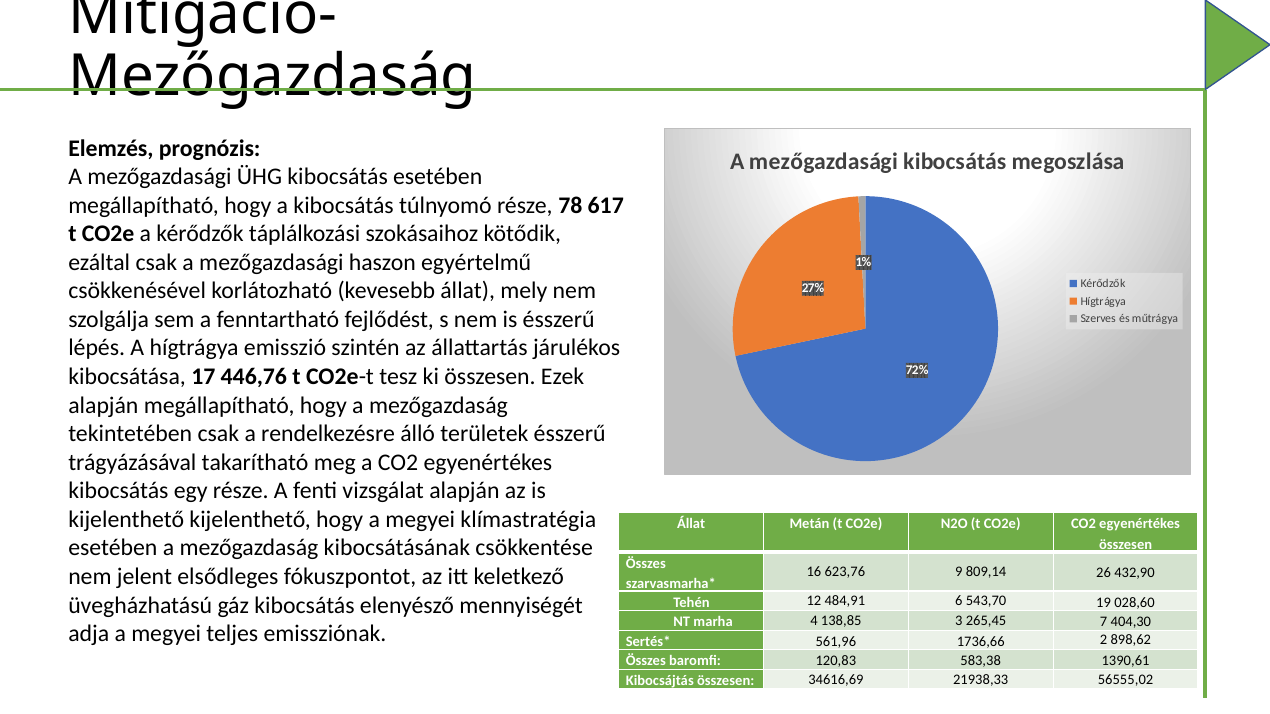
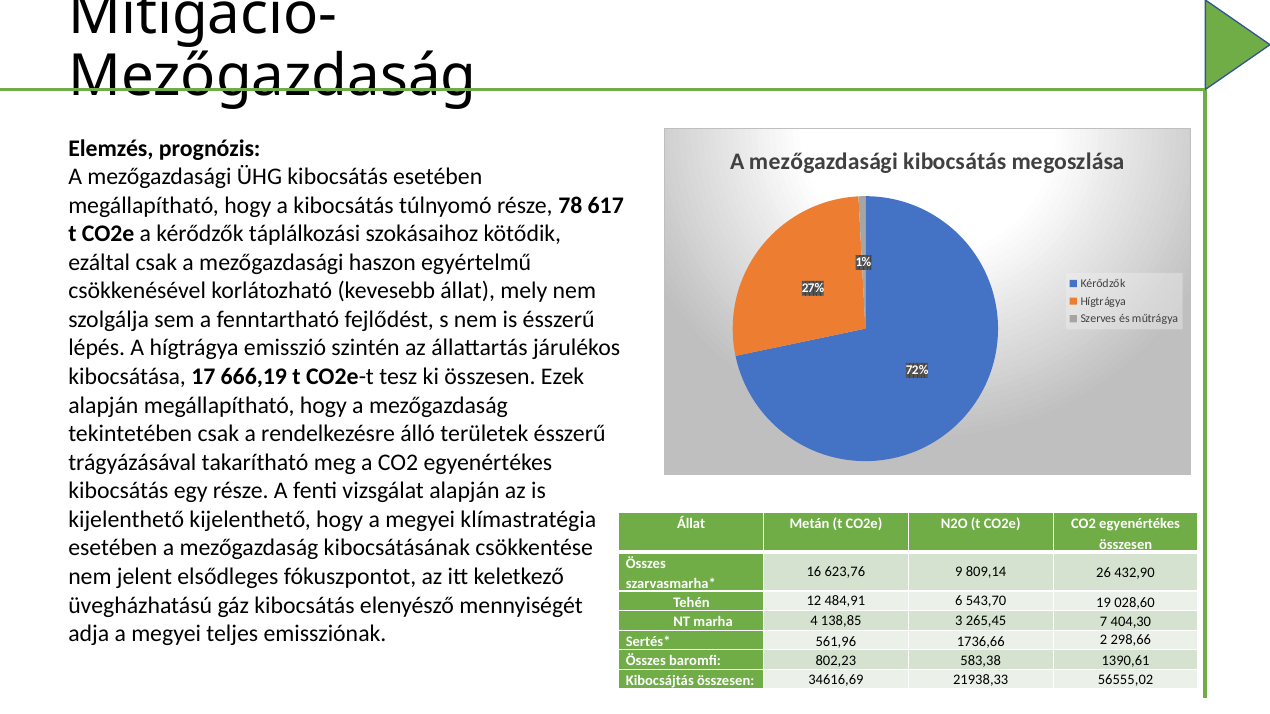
446,76: 446,76 -> 666,19
898,62: 898,62 -> 298,66
120,83: 120,83 -> 802,23
